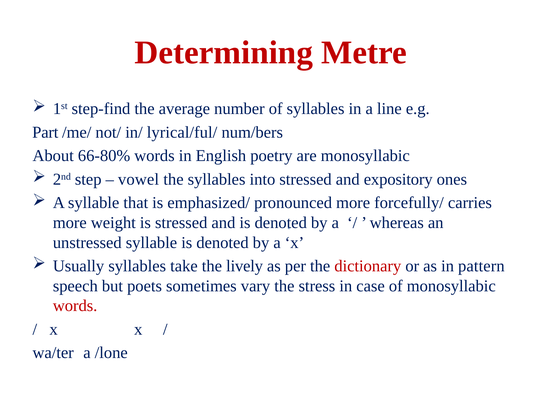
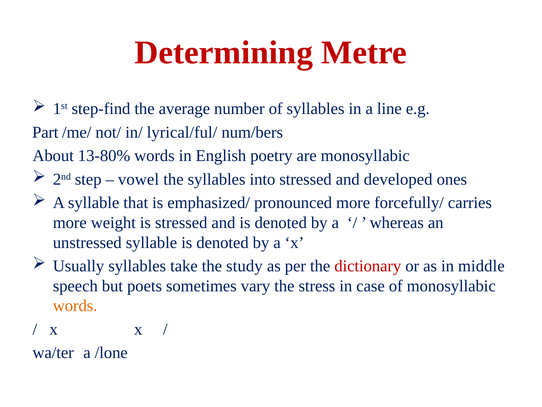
66-80%: 66-80% -> 13-80%
expository: expository -> developed
lively: lively -> study
pattern: pattern -> middle
words at (75, 305) colour: red -> orange
